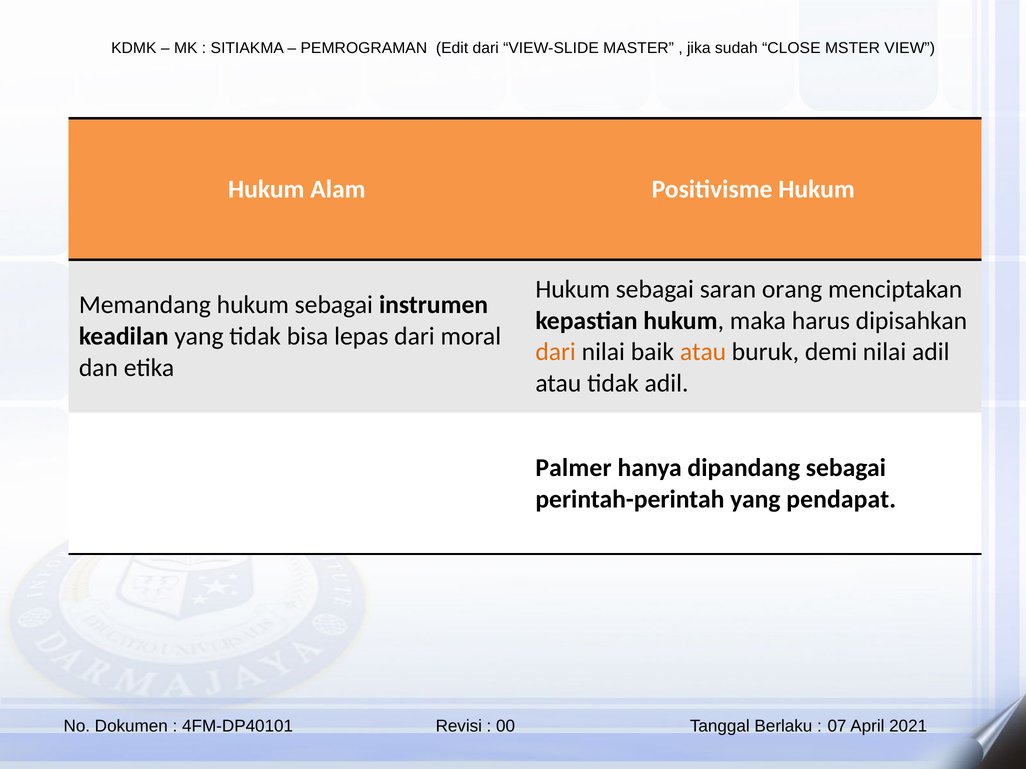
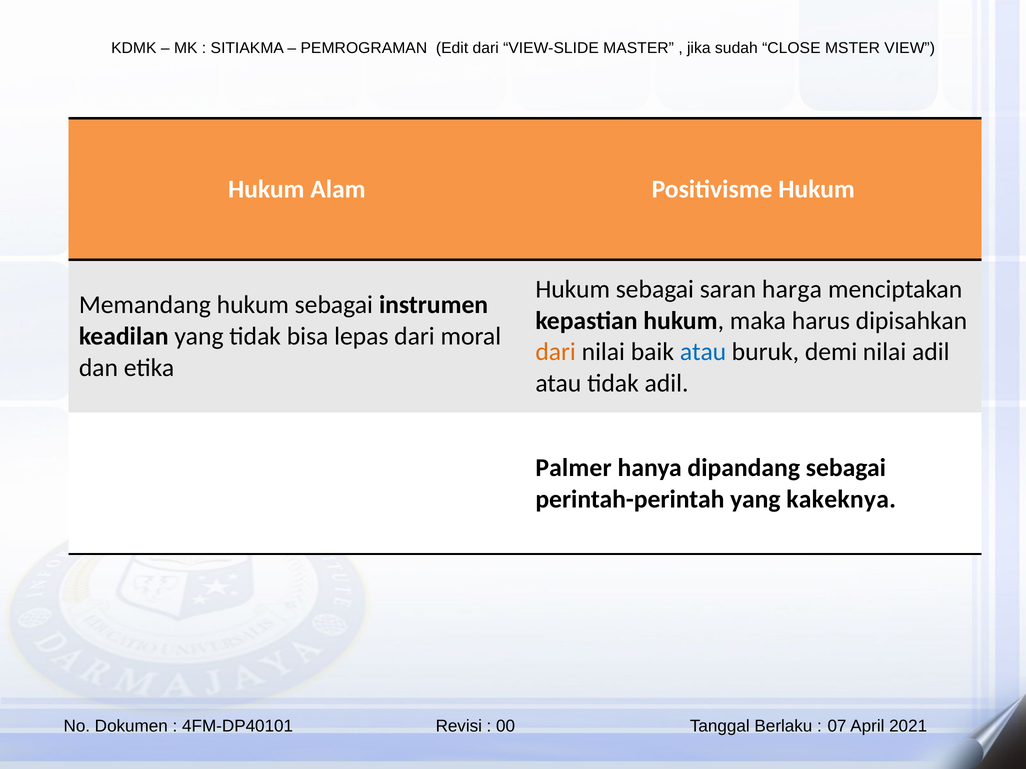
orang: orang -> harga
atau at (703, 352) colour: orange -> blue
pendapat: pendapat -> kakeknya
